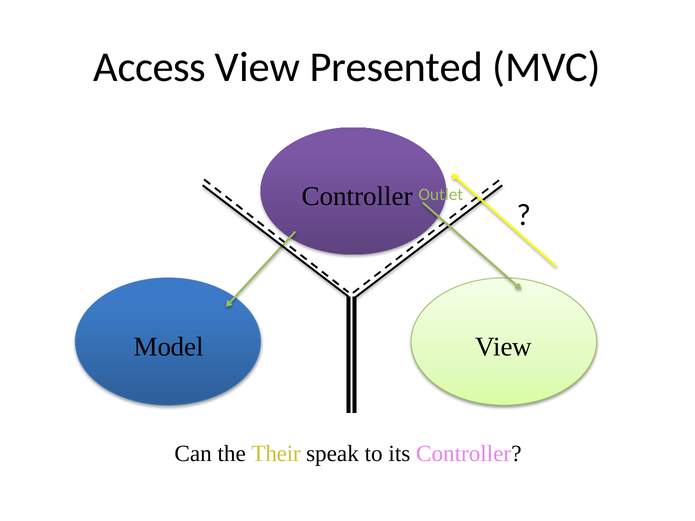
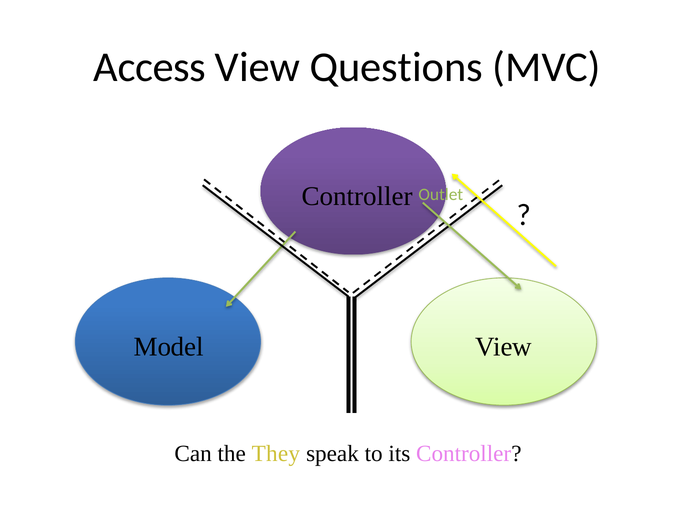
Presented: Presented -> Questions
Their: Their -> They
